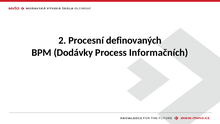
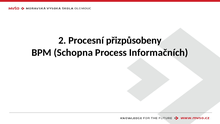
definovaných: definovaných -> přizpůsobeny
Dodávky: Dodávky -> Schopna
